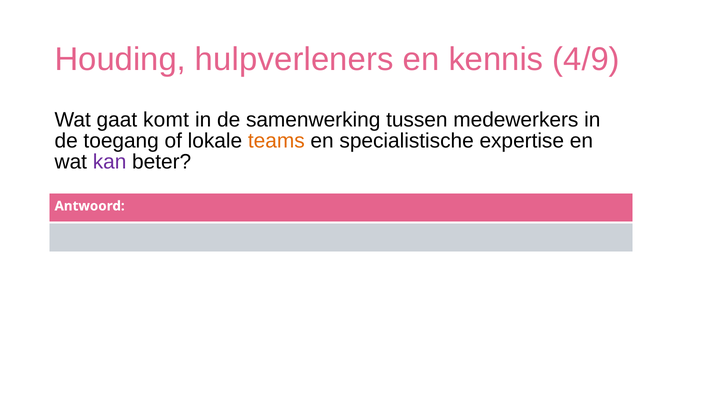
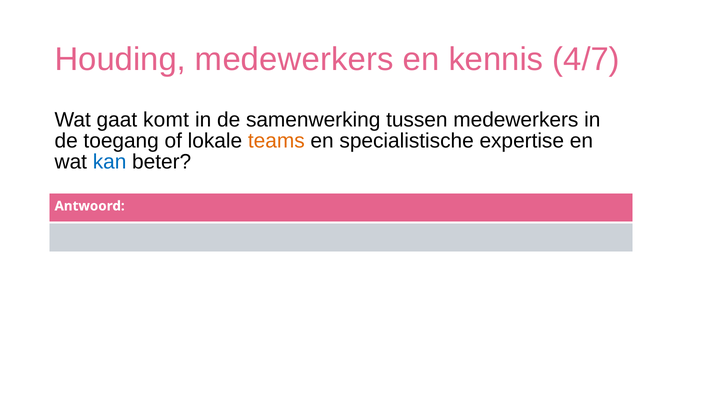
Houding hulpverleners: hulpverleners -> medewerkers
4/9: 4/9 -> 4/7
kan colour: purple -> blue
